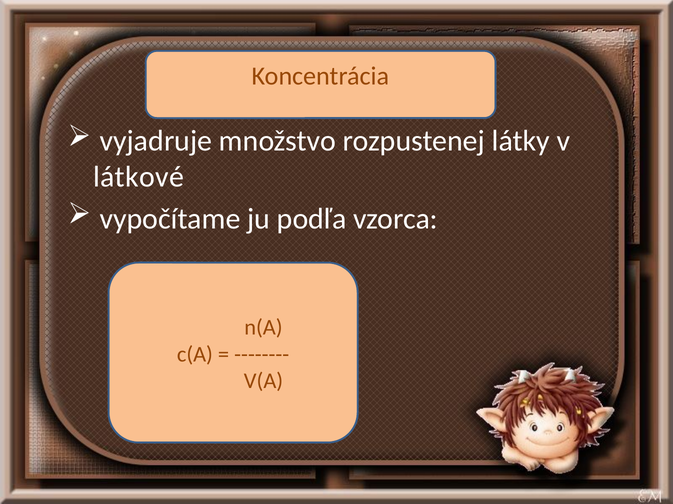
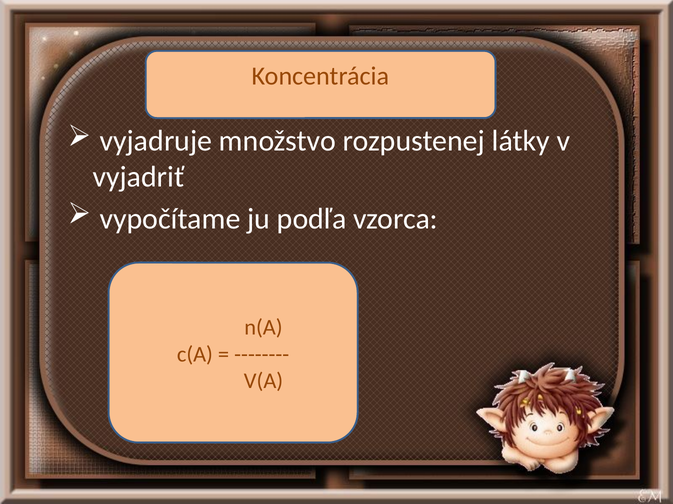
látkové: látkové -> vyjadriť
